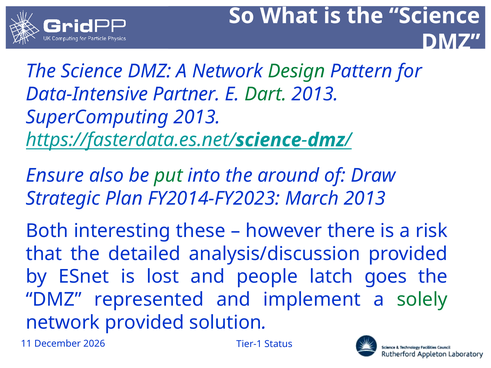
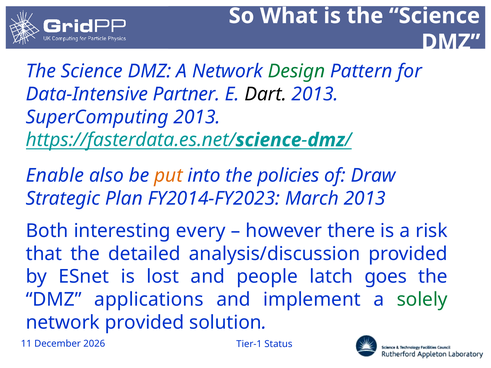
Dart colour: green -> black
Ensure: Ensure -> Enable
put colour: green -> orange
around: around -> policies
these: these -> every
represented: represented -> applications
